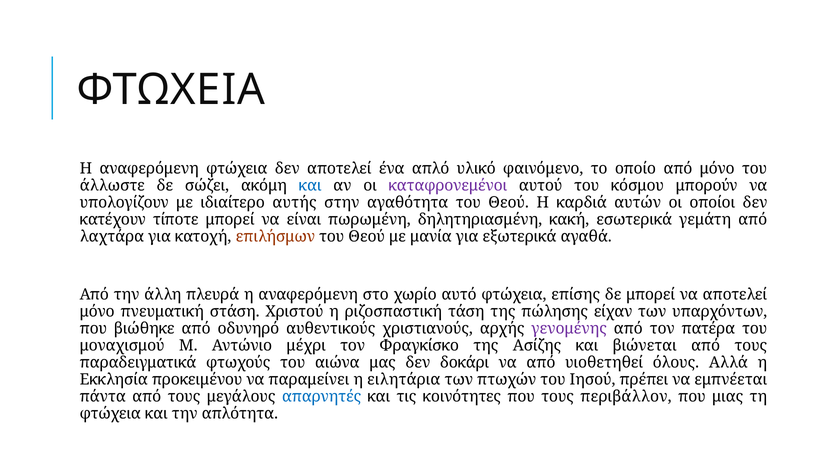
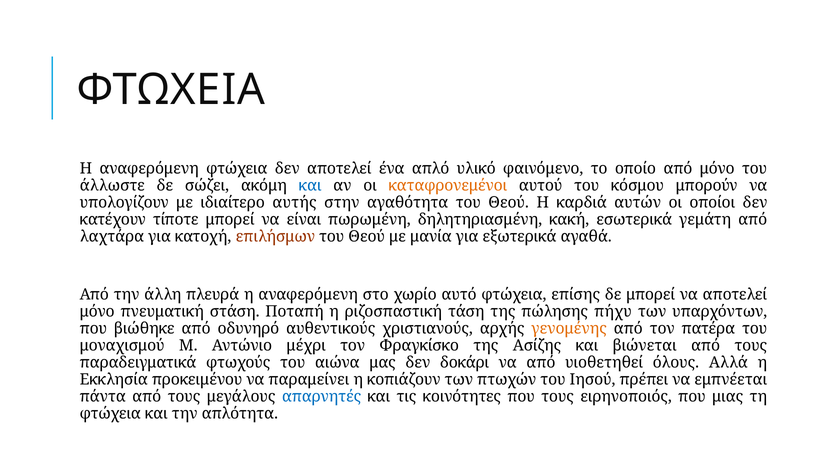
καταφρονεμένοι colour: purple -> orange
Χριστού: Χριστού -> Ποταπή
είχαν: είχαν -> πήχυ
γενομένης colour: purple -> orange
ειλητάρια: ειλητάρια -> κοπιάζουν
περιβάλλον: περιβάλλον -> ειρηνοποιός
